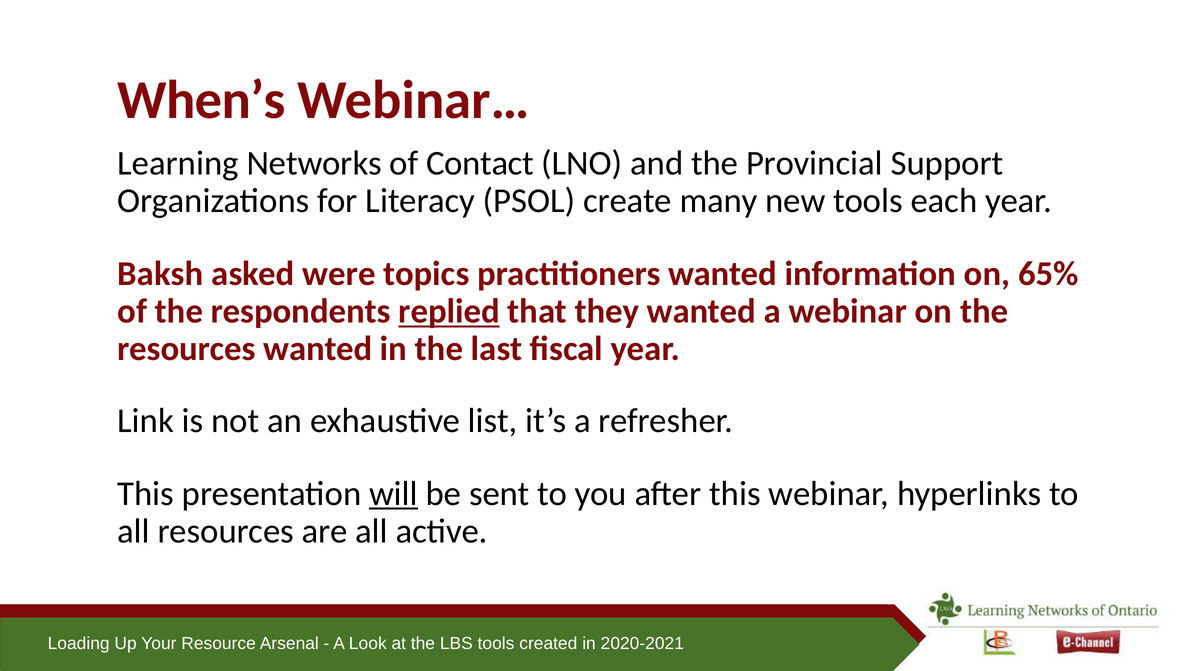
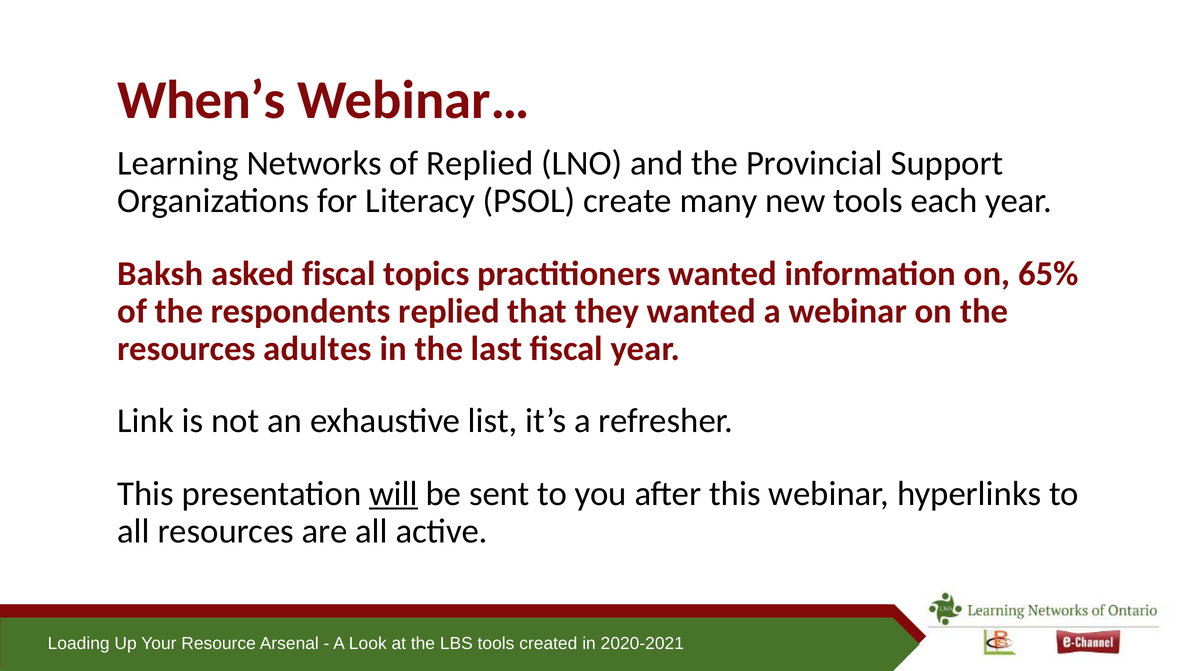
of Contact: Contact -> Replied
asked were: were -> fiscal
replied at (449, 311) underline: present -> none
resources wanted: wanted -> adultes
